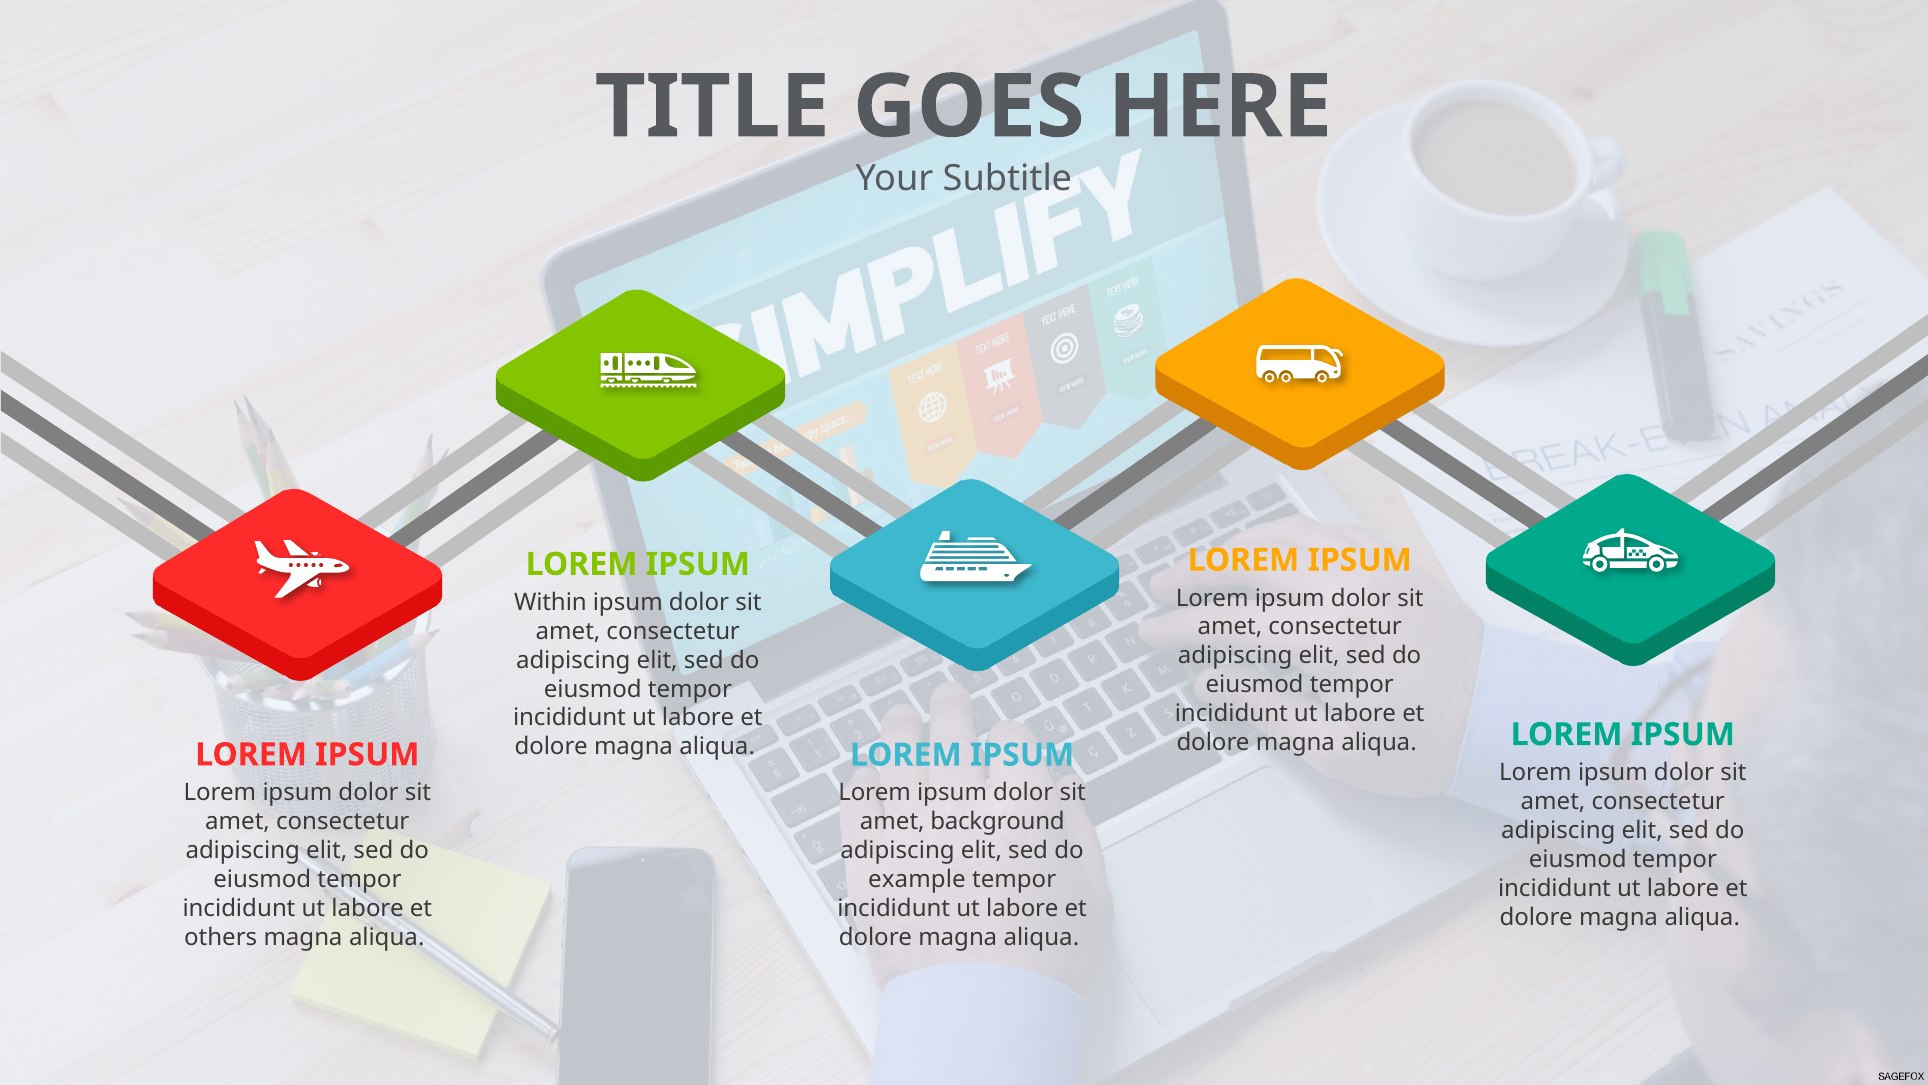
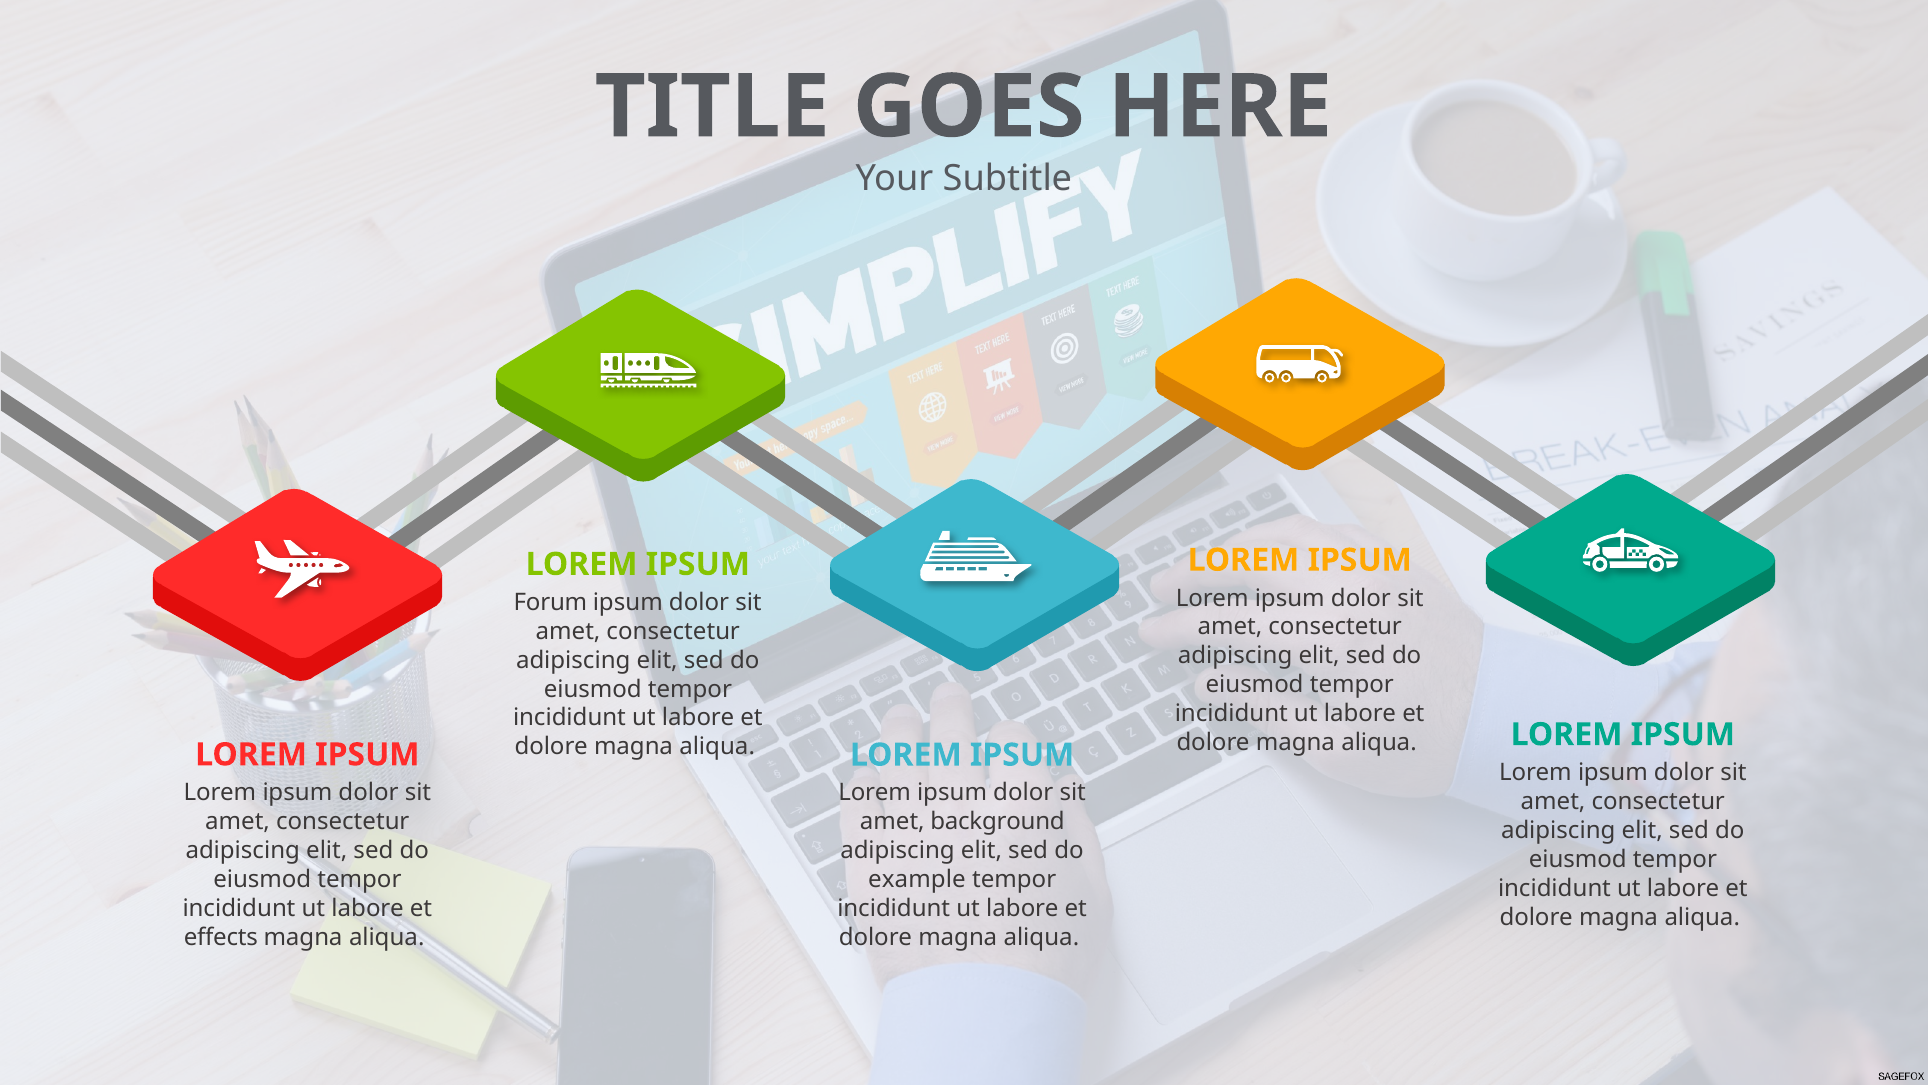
Within: Within -> Forum
others: others -> effects
